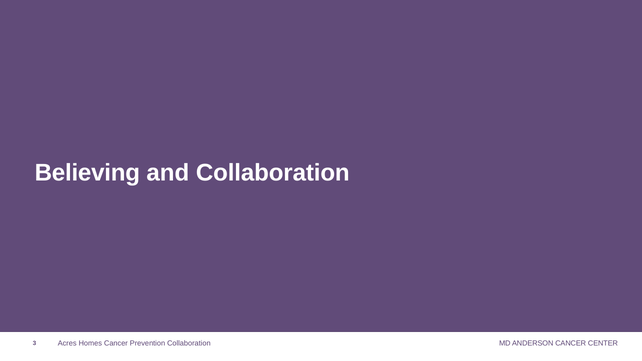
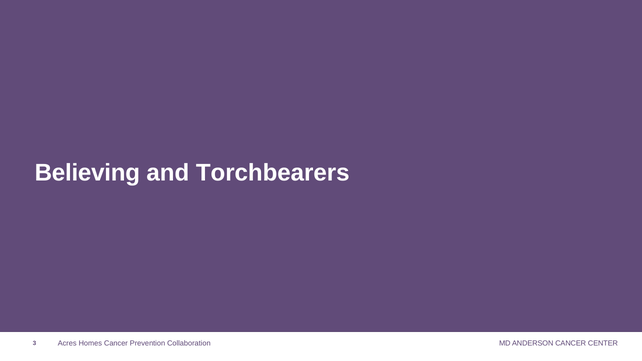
and Collaboration: Collaboration -> Torchbearers
